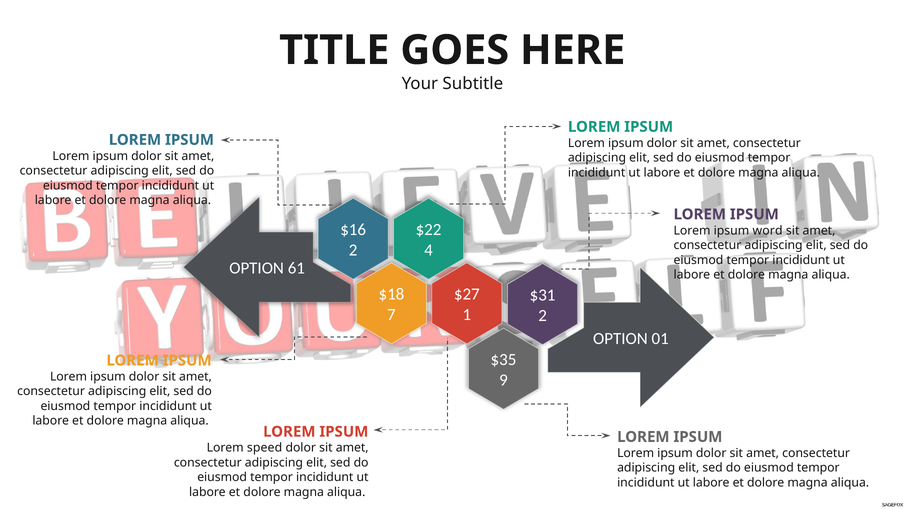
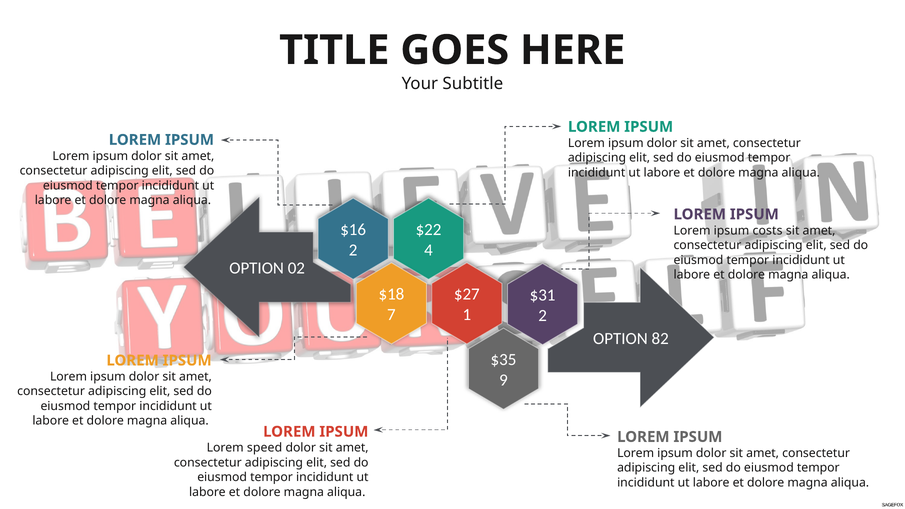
word: word -> costs
61: 61 -> 02
01: 01 -> 82
